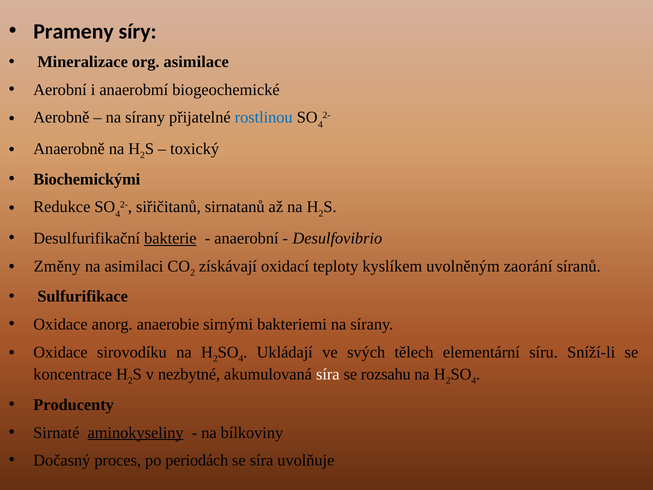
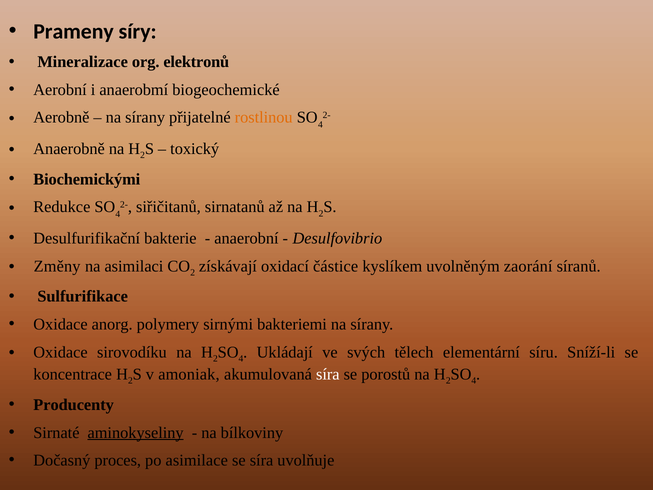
asimilace: asimilace -> elektronů
rostlinou colour: blue -> orange
bakterie underline: present -> none
teploty: teploty -> částice
anaerobie: anaerobie -> polymery
nezbytné: nezbytné -> amoniak
rozsahu: rozsahu -> porostů
periodách: periodách -> asimilace
